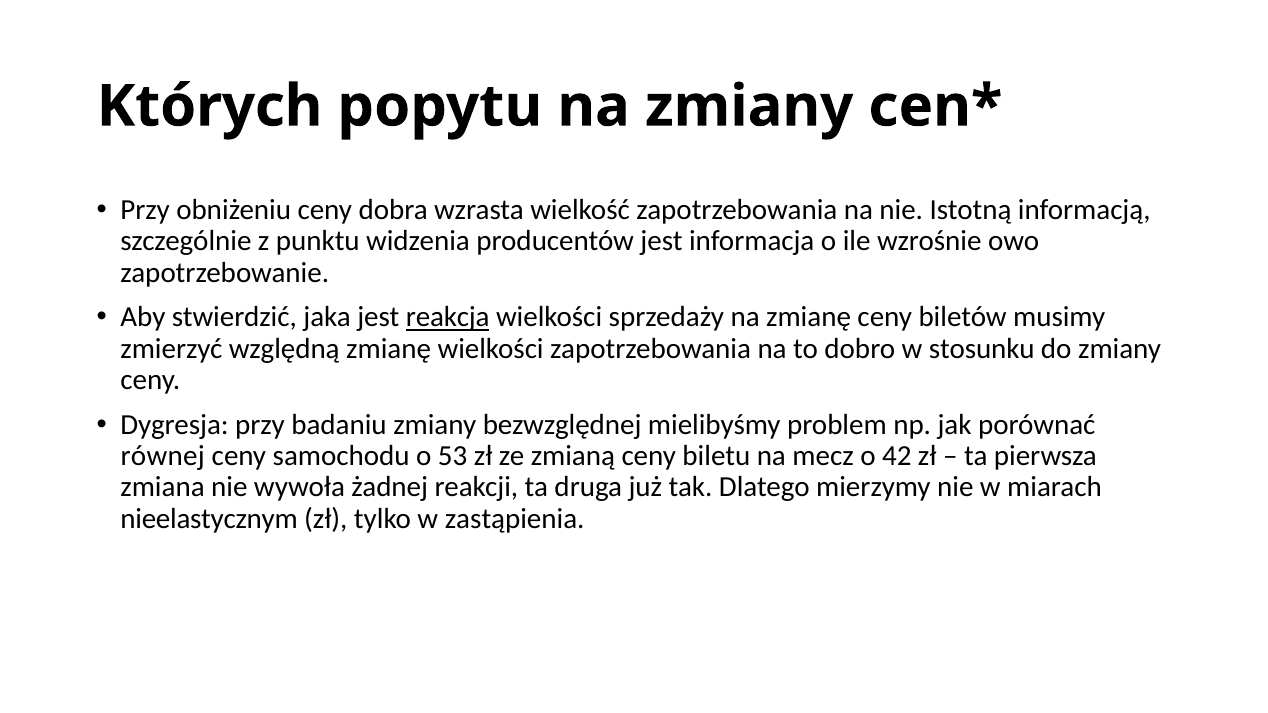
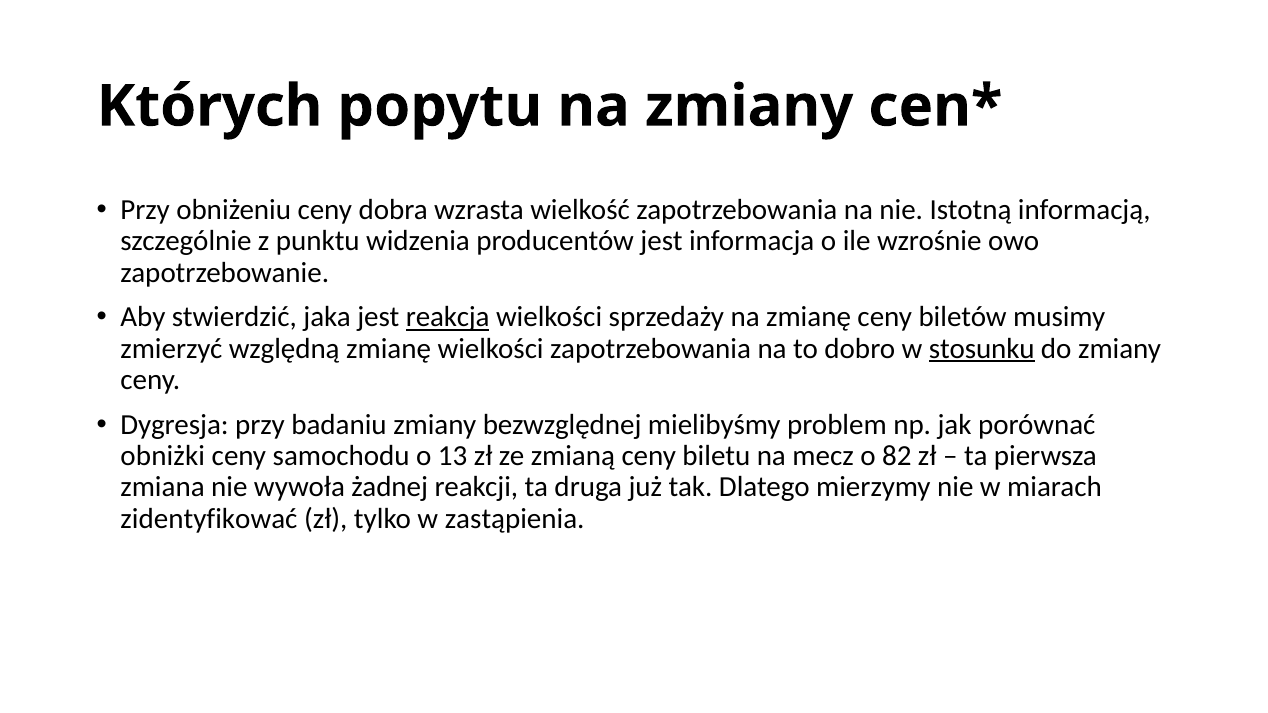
stosunku underline: none -> present
równej: równej -> obniżki
53: 53 -> 13
42: 42 -> 82
nieelastycznym: nieelastycznym -> zidentyfikować
